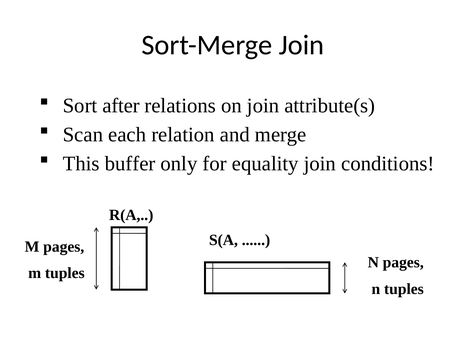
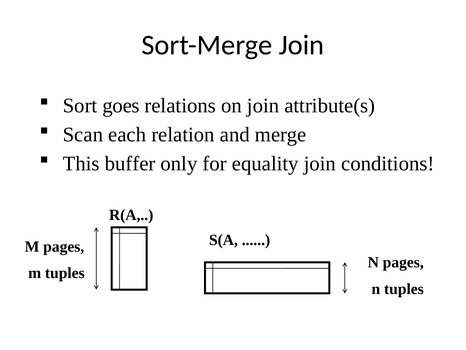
after: after -> goes
